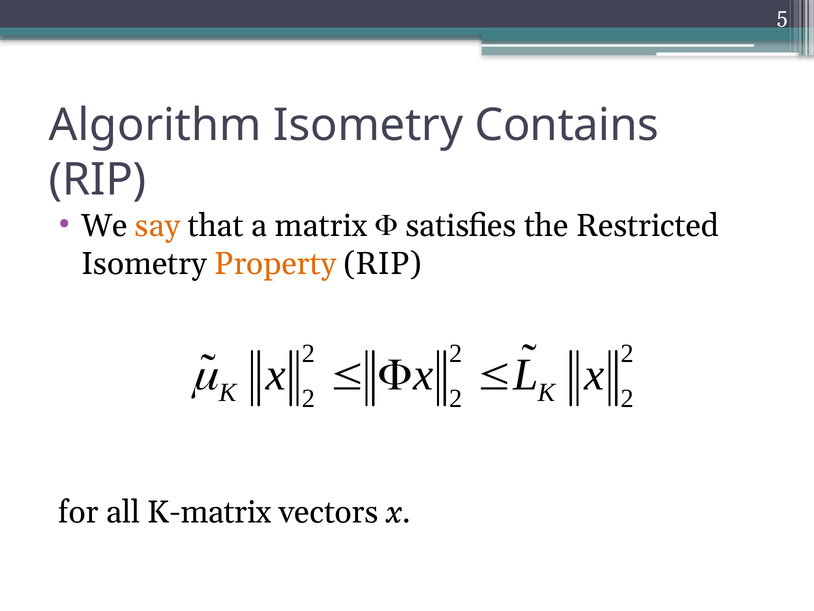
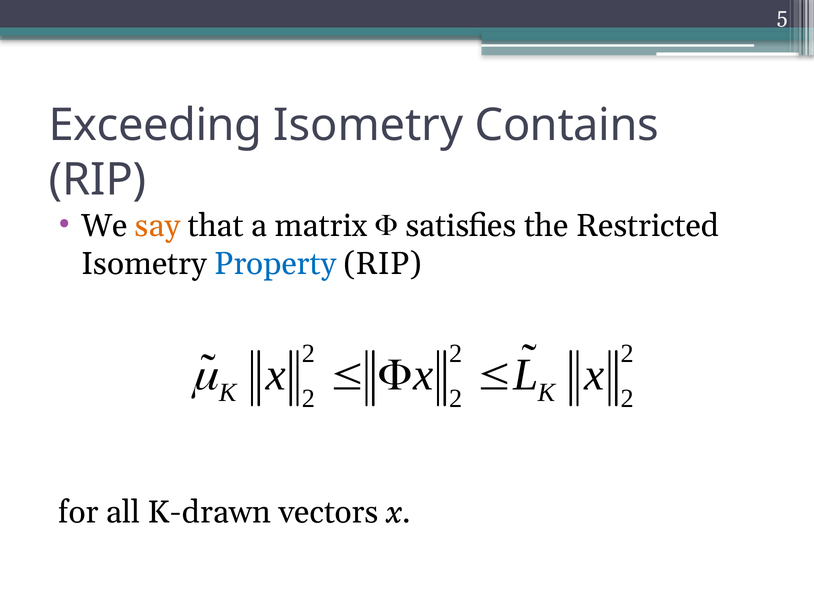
Algorithm: Algorithm -> Exceeding
Property colour: orange -> blue
K-matrix: K-matrix -> K-drawn
